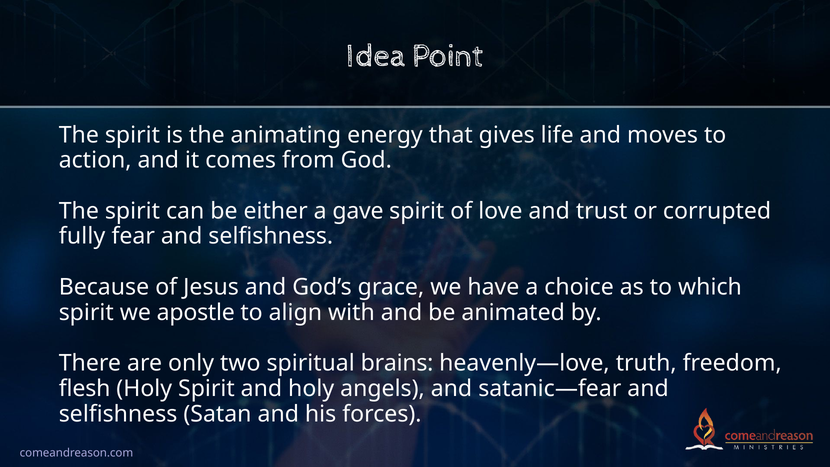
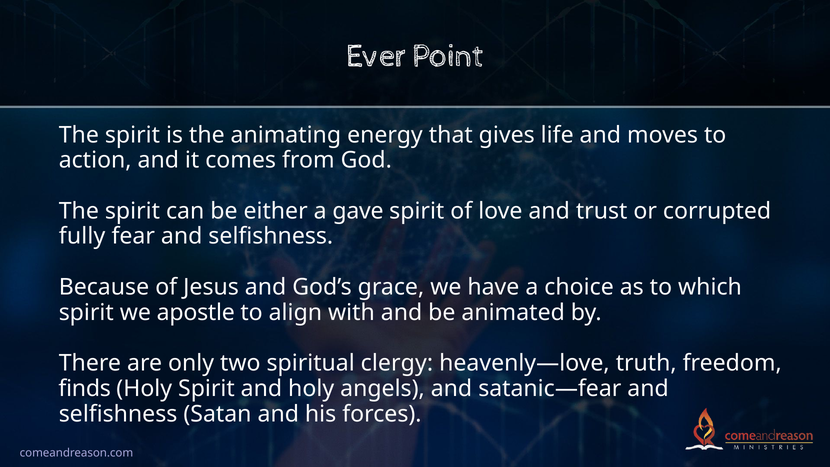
Idea: Idea -> Ever
brains: brains -> clergy
flesh: flesh -> finds
